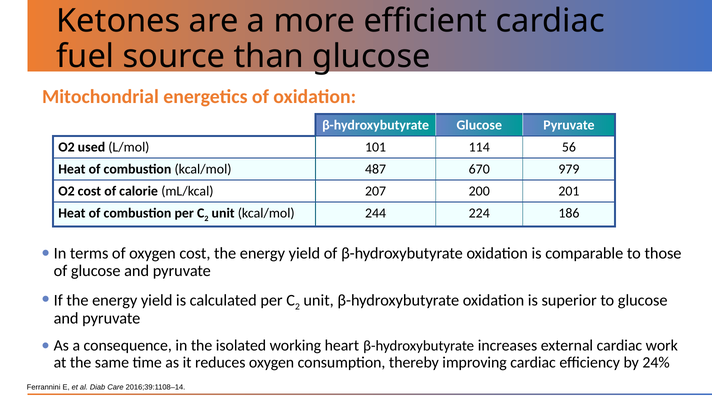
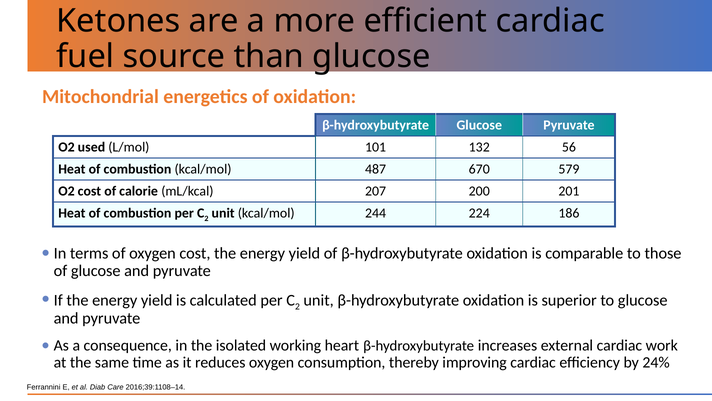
114: 114 -> 132
979: 979 -> 579
